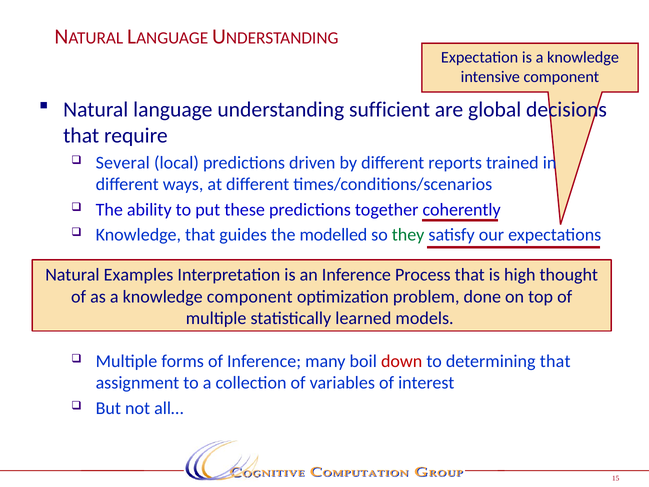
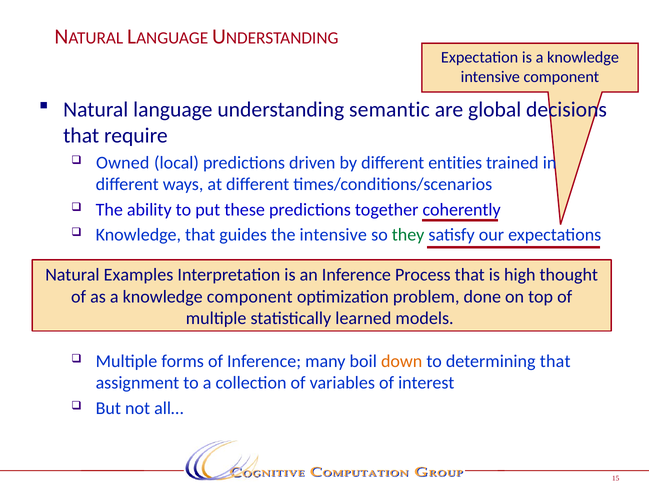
sufficient: sufficient -> semantic
Several: Several -> Owned
reports: reports -> entities
the modelled: modelled -> intensive
down colour: red -> orange
